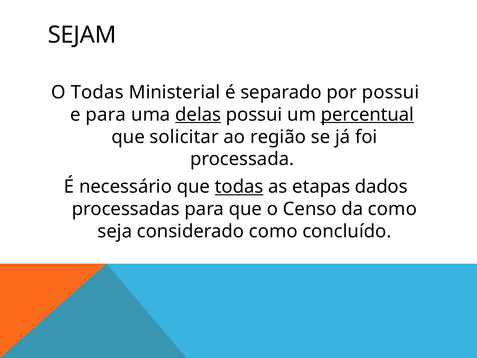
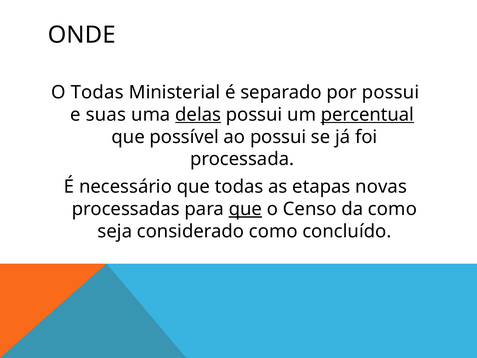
SEJAM: SEJAM -> ONDE
e para: para -> suas
solicitar: solicitar -> possível
ao região: região -> possui
todas at (239, 187) underline: present -> none
dados: dados -> novas
que at (245, 209) underline: none -> present
